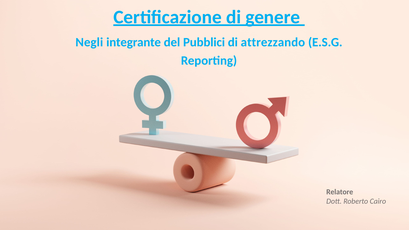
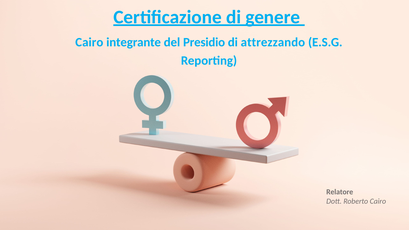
Negli at (89, 42): Negli -> Cairo
Pubblici: Pubblici -> Presidio
